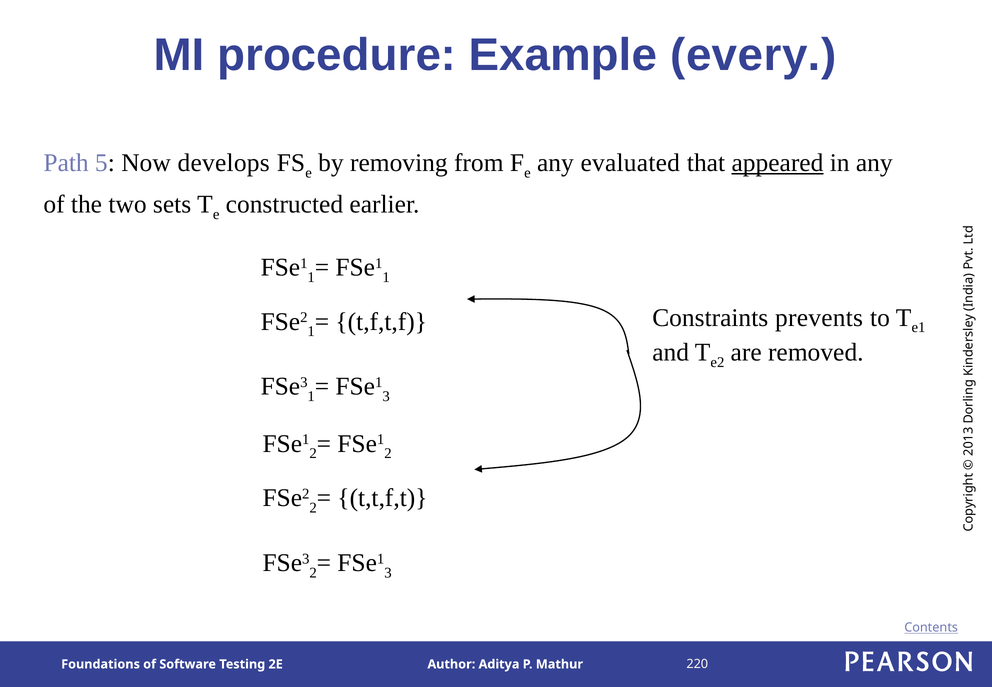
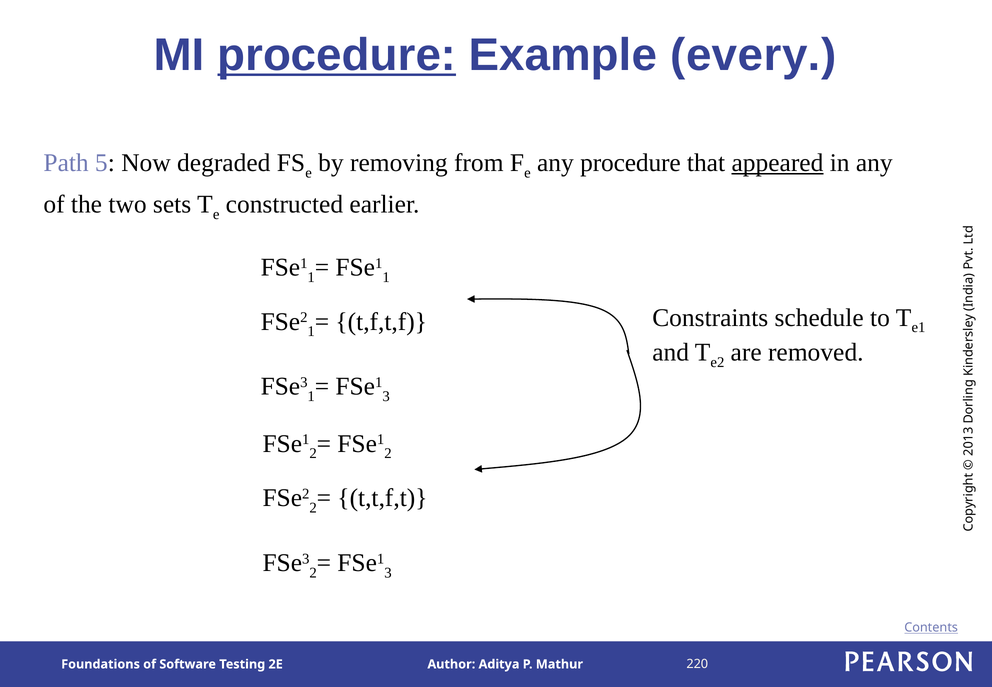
procedure at (337, 55) underline: none -> present
develops: develops -> degraded
any evaluated: evaluated -> procedure
prevents: prevents -> schedule
